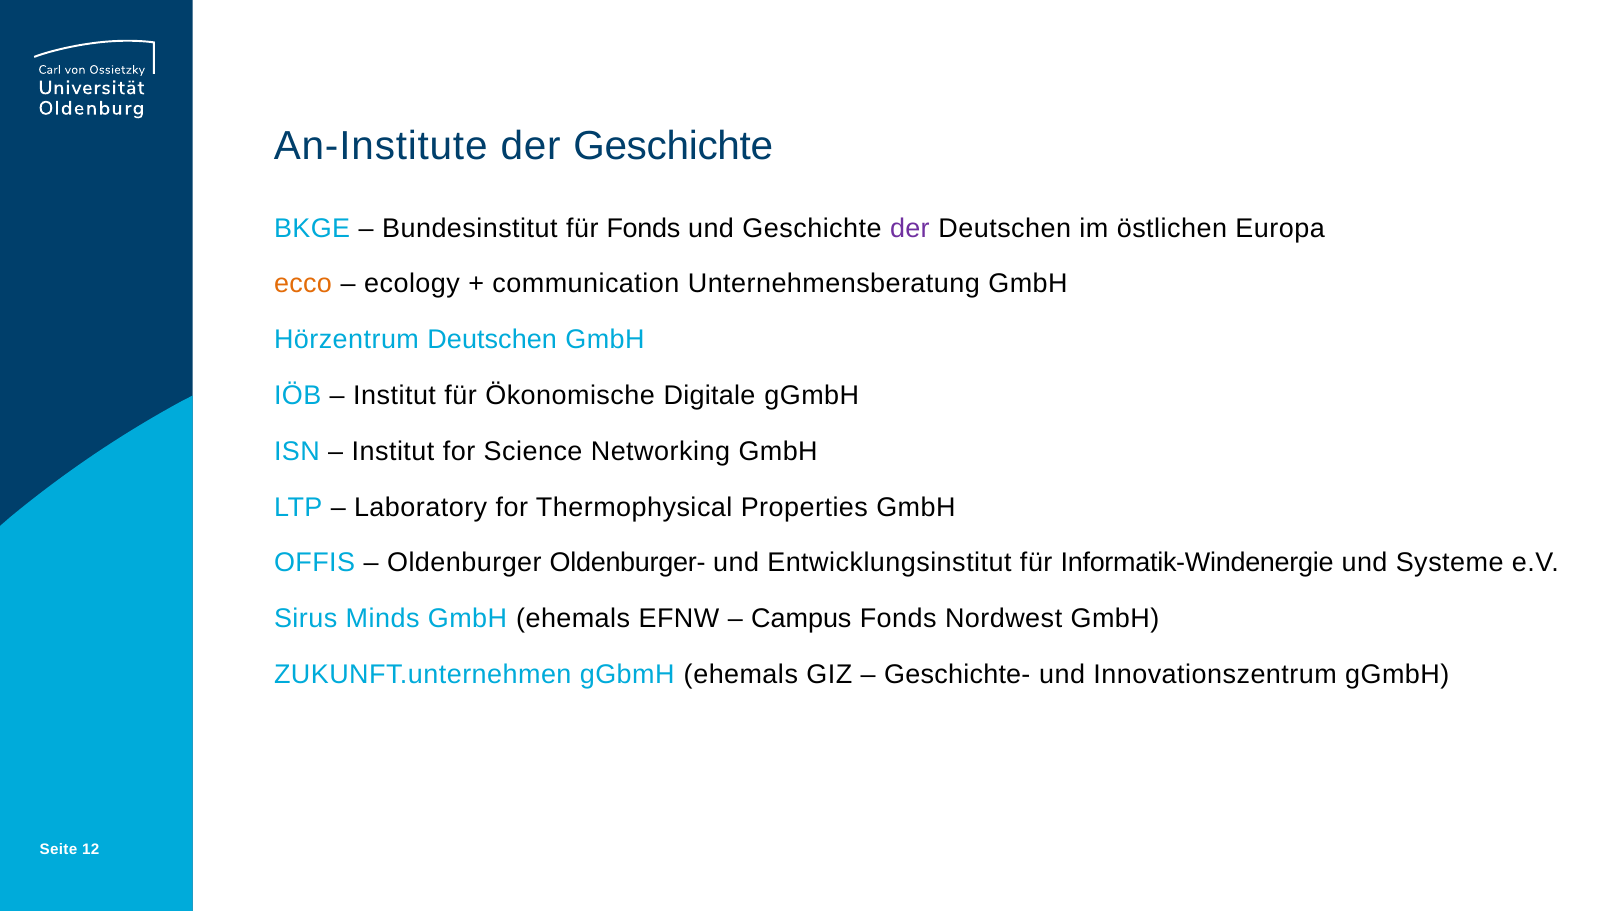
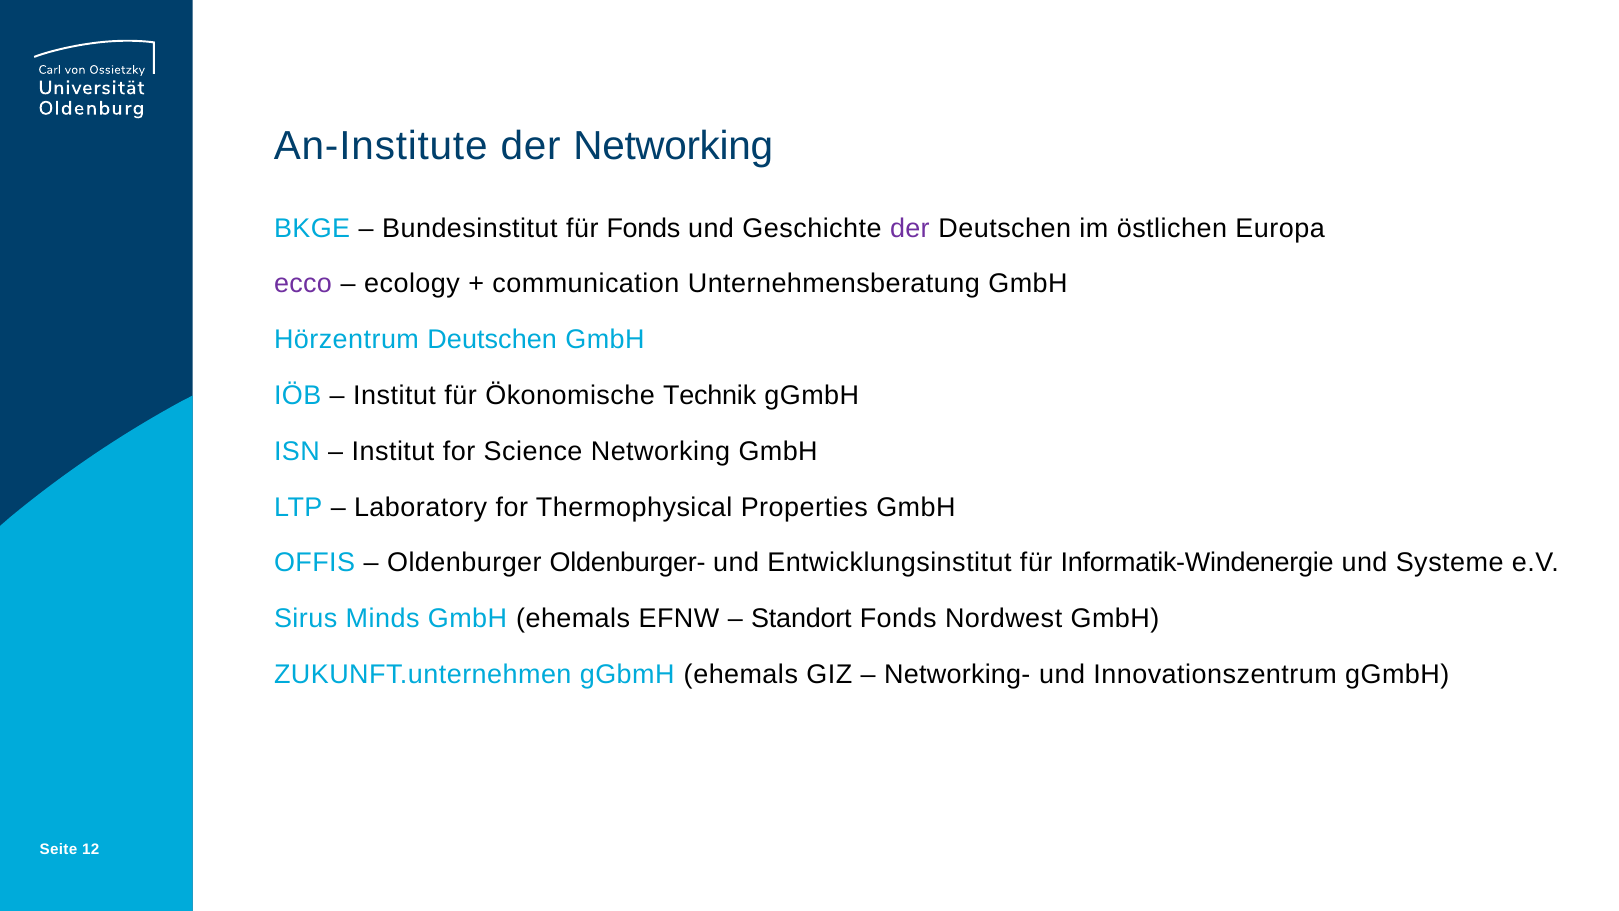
der Geschichte: Geschichte -> Networking
ecco colour: orange -> purple
Digitale: Digitale -> Technik
Campus: Campus -> Standort
Geschichte-: Geschichte- -> Networking-
